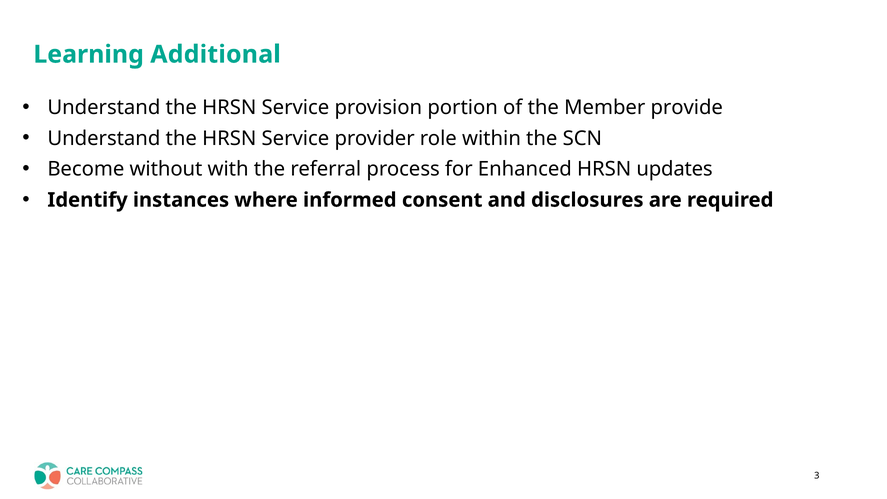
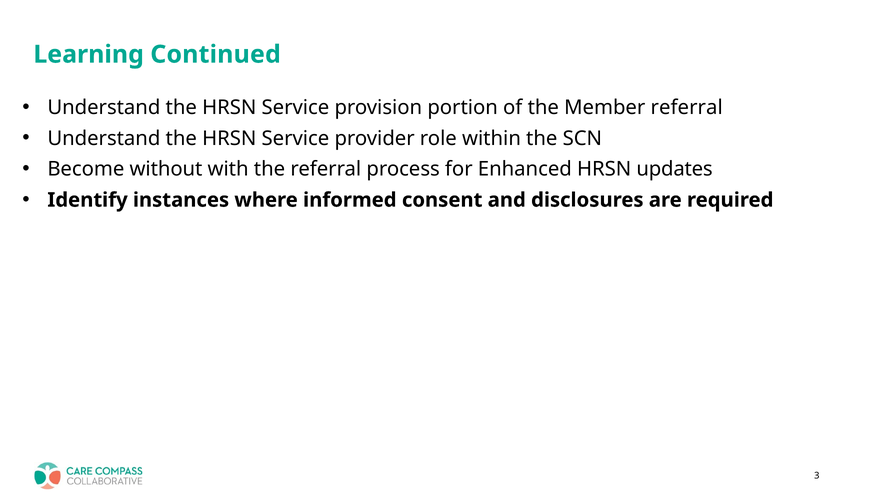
Additional: Additional -> Continued
Member provide: provide -> referral
